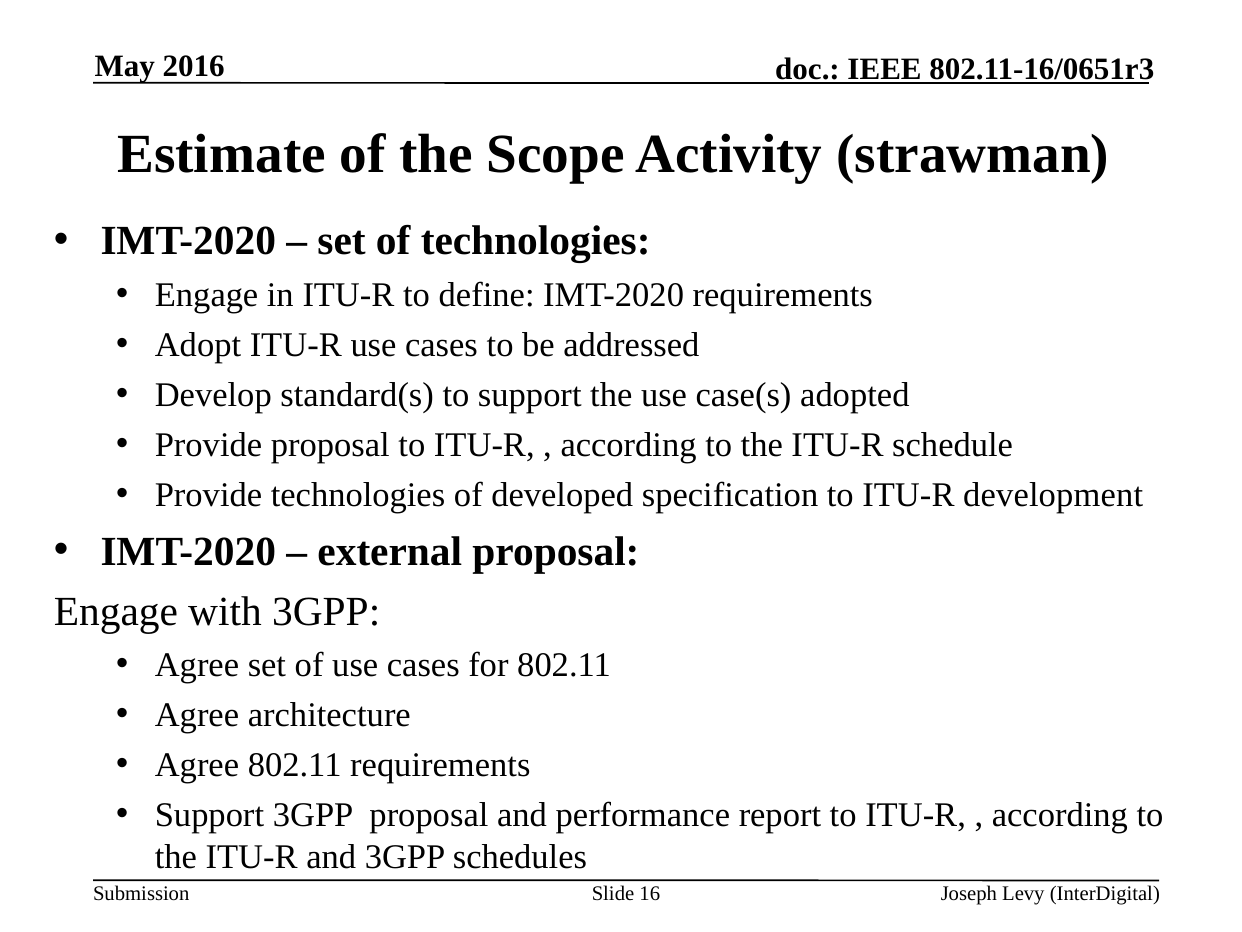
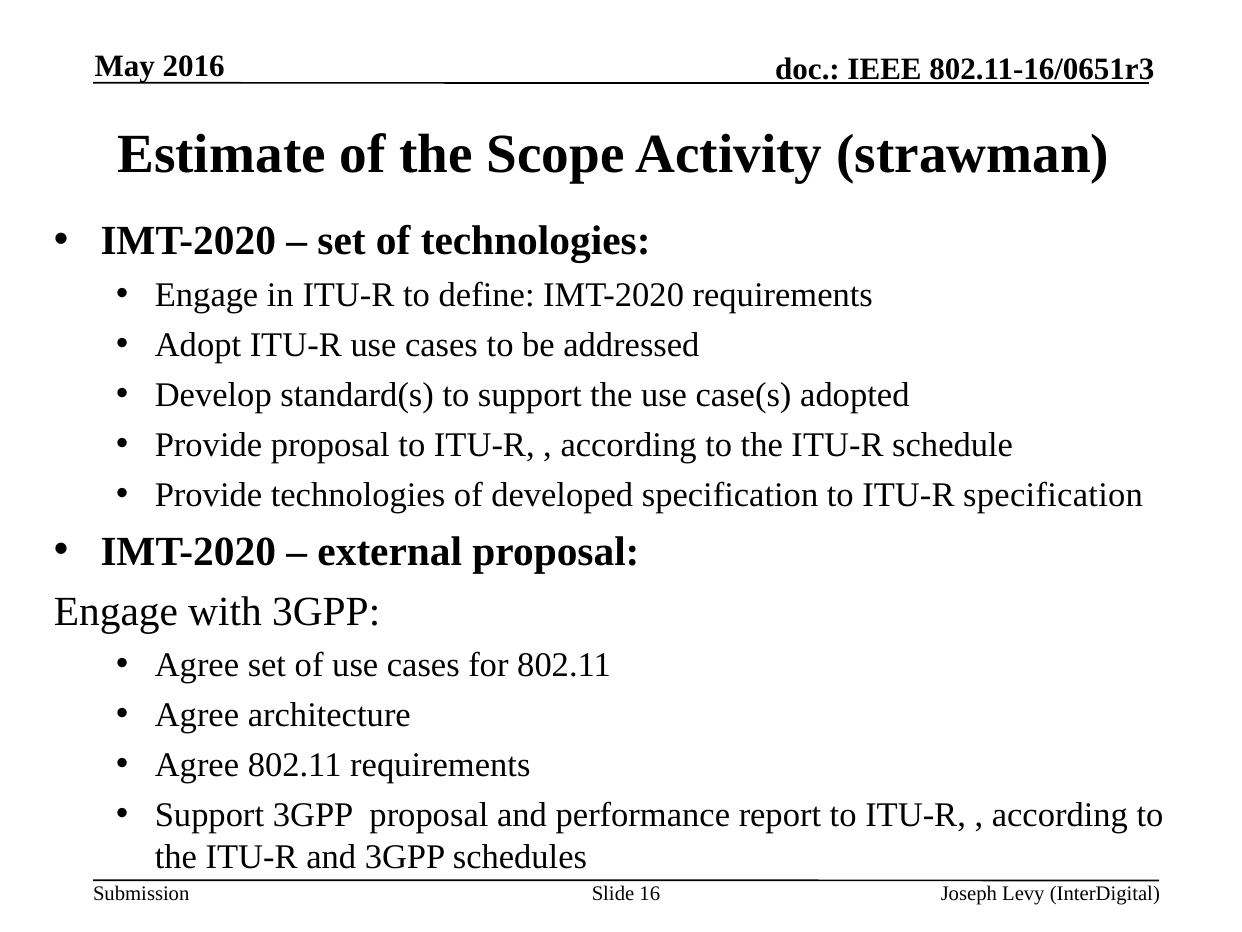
ITU-R development: development -> specification
